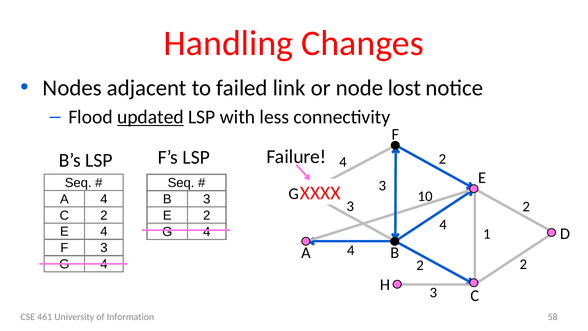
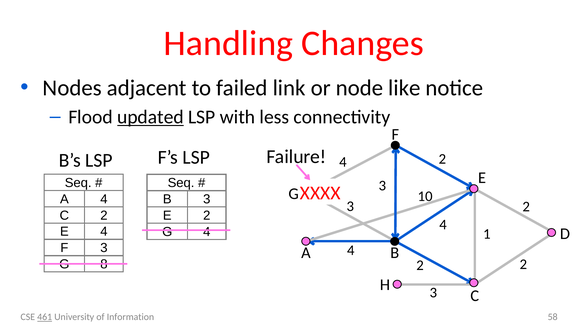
lost: lost -> like
4 at (104, 264): 4 -> 8
461 underline: none -> present
